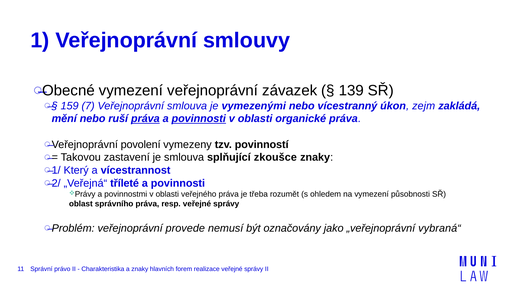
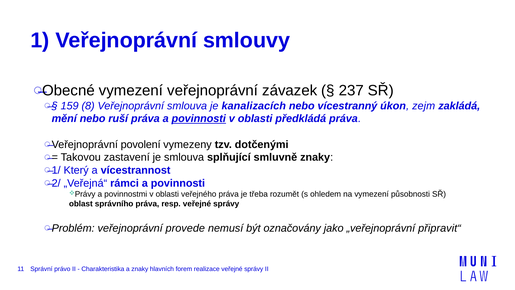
139: 139 -> 237
7: 7 -> 8
vymezenými: vymezenými -> kanalizacích
práva at (145, 119) underline: present -> none
organické: organické -> předkládá
povinností: povinností -> dotčenými
zkoušce: zkoušce -> smluvně
tříleté: tříleté -> rámci
vybraná“: vybraná“ -> připravit“
